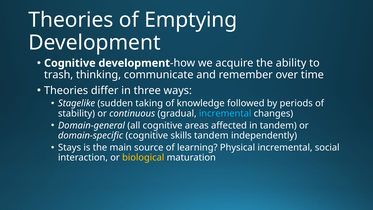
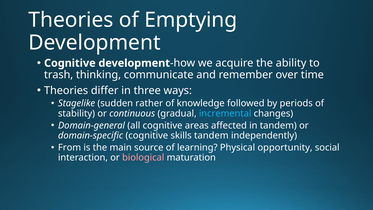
taking: taking -> rather
Stays: Stays -> From
Physical incremental: incremental -> opportunity
biological colour: yellow -> pink
